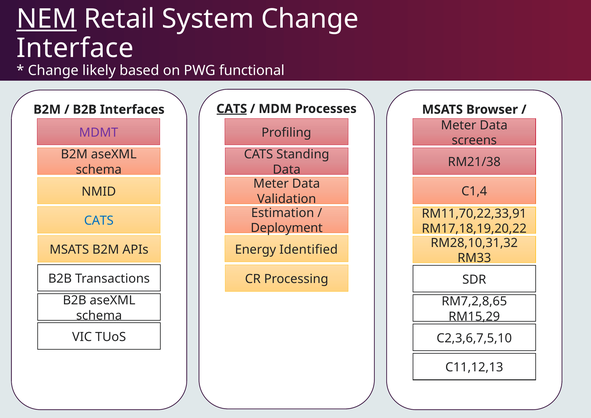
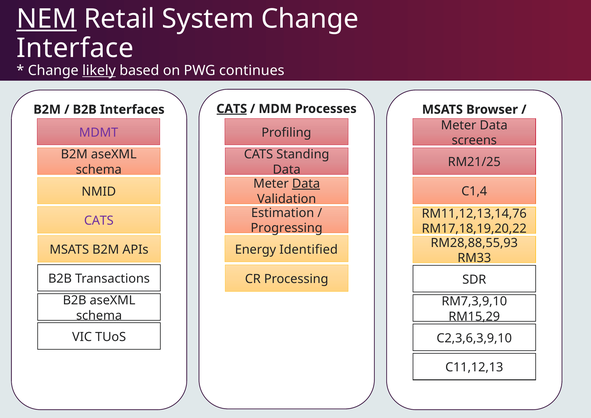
likely underline: none -> present
functional: functional -> continues
RM21/38: RM21/38 -> RM21/25
Data at (306, 184) underline: none -> present
RM11,70,22,33,91: RM11,70,22,33,91 -> RM11,12,13,14,76
CATS at (99, 221) colour: blue -> purple
Deployment: Deployment -> Progressing
RM28,10,31,32: RM28,10,31,32 -> RM28,88,55,93
RM7,2,8,65: RM7,2,8,65 -> RM7,3,9,10
C2,3,6,7,5,10: C2,3,6,7,5,10 -> C2,3,6,3,9,10
